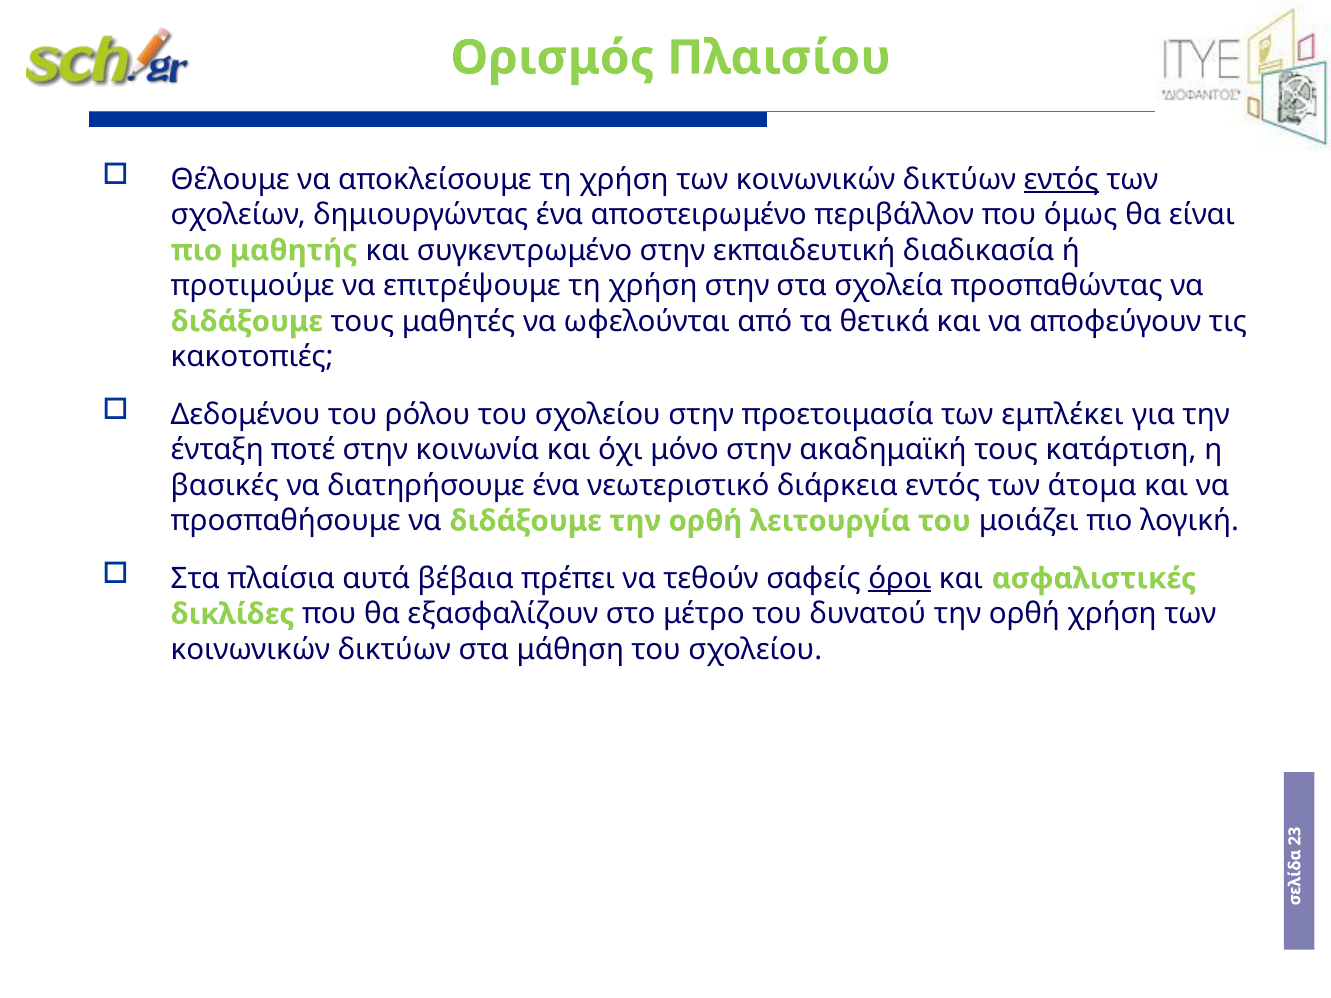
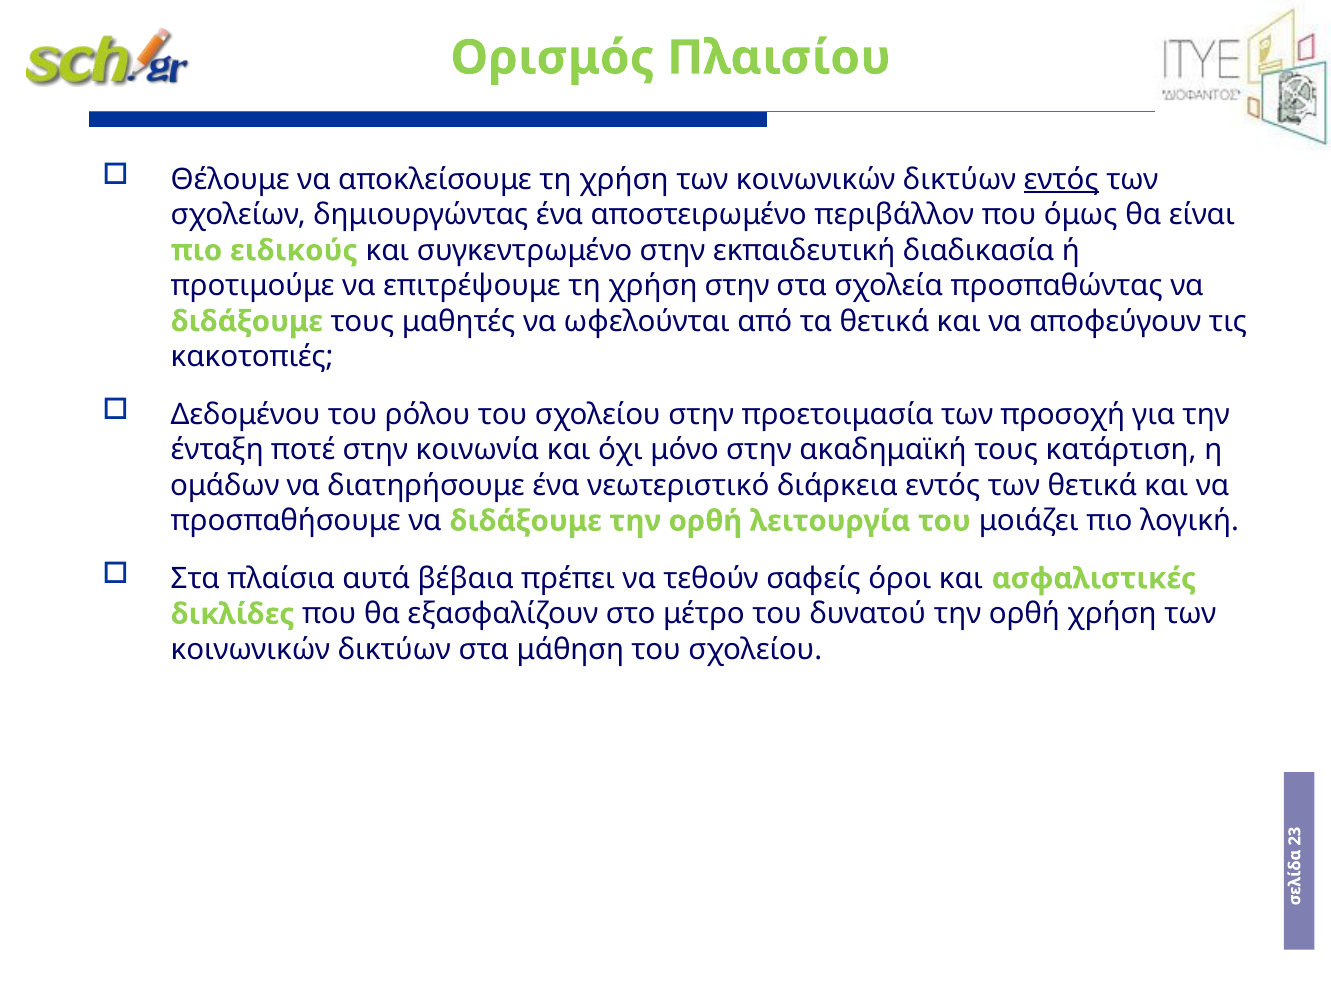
μαθητής: μαθητής -> ειδικούς
εμπλέκει: εμπλέκει -> προσοχή
βασικές: βασικές -> ομάδων
των άτομα: άτομα -> θετικά
όροι underline: present -> none
